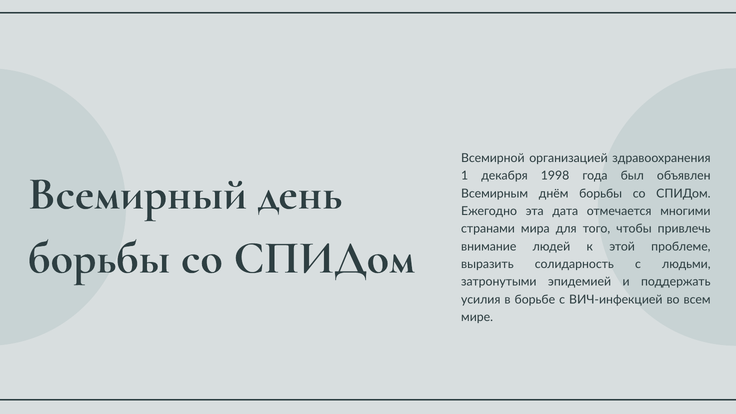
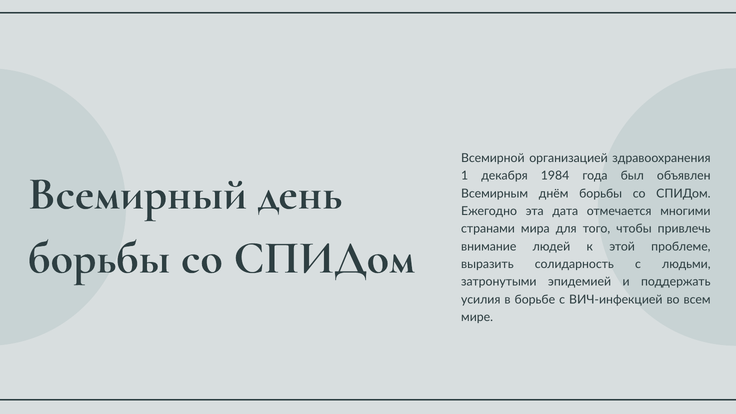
1998: 1998 -> 1984
